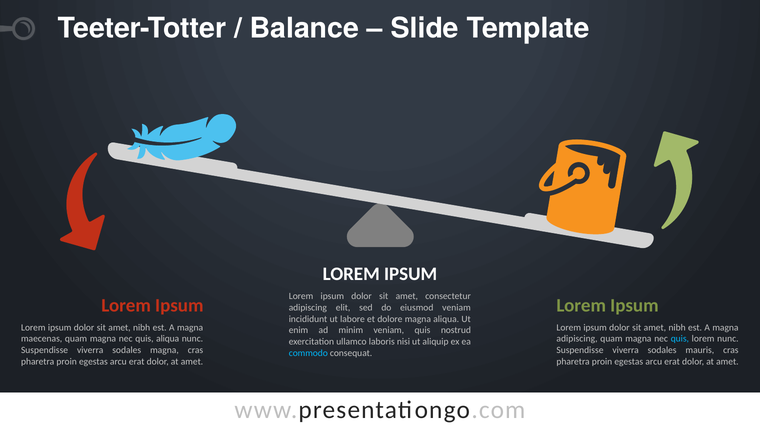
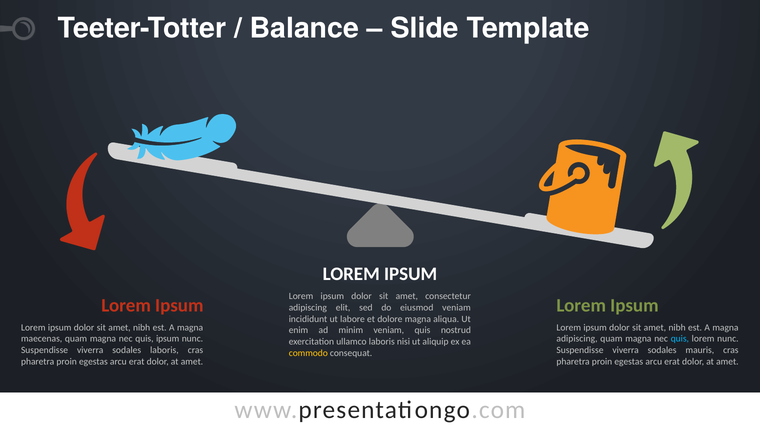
quis aliqua: aliqua -> ipsum
sodales magna: magna -> laboris
commodo colour: light blue -> yellow
